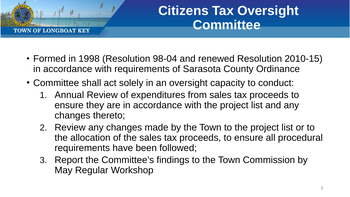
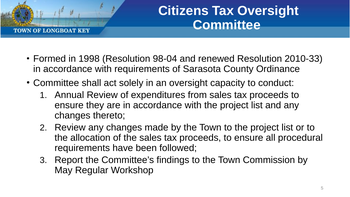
2010-15: 2010-15 -> 2010-33
